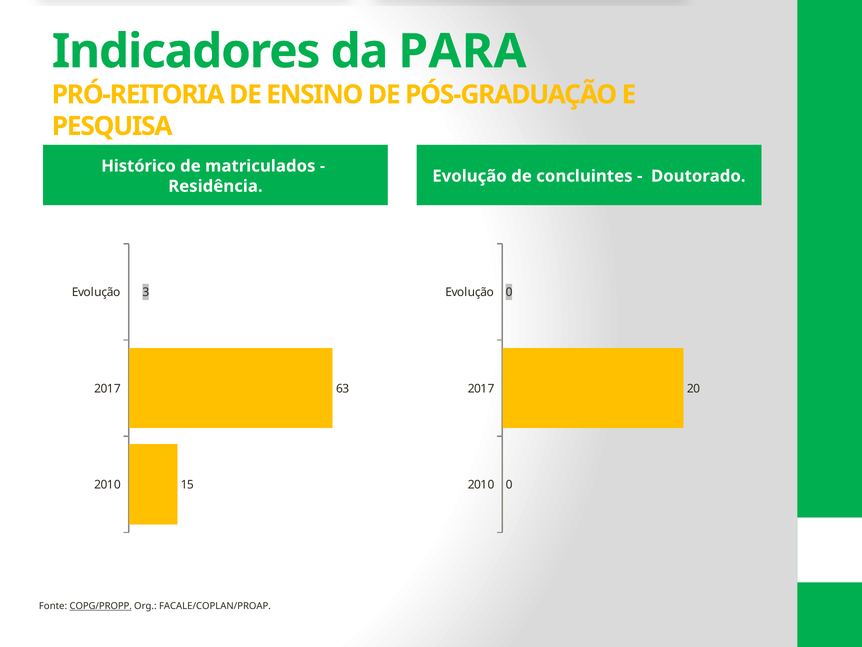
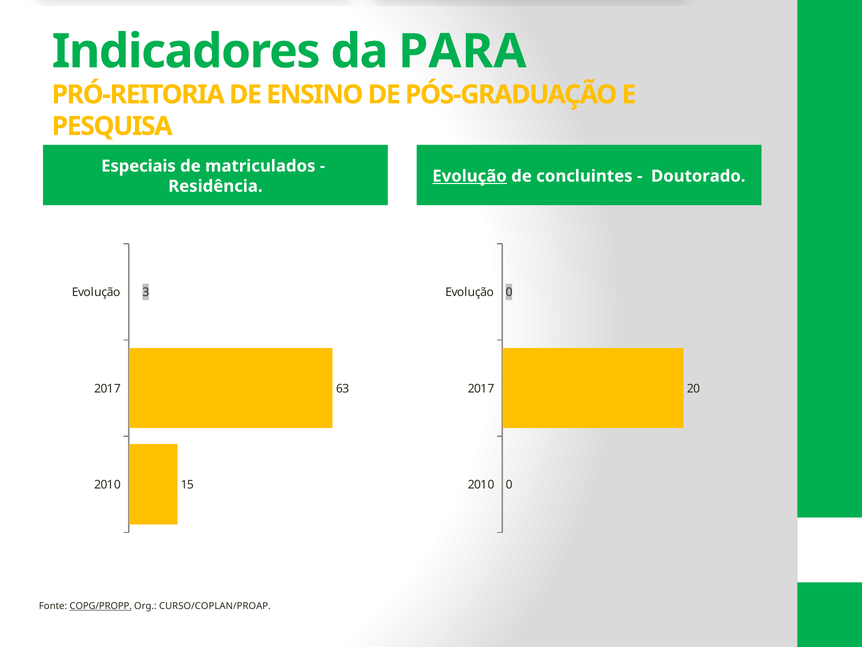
Histórico: Histórico -> Especiais
Evolução at (470, 176) underline: none -> present
FACALE/COPLAN/PROAP: FACALE/COPLAN/PROAP -> CURSO/COPLAN/PROAP
